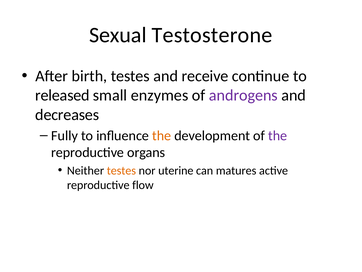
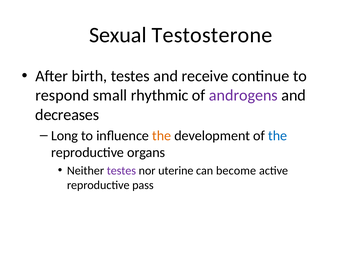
released: released -> respond
enzymes: enzymes -> rhythmic
Fully: Fully -> Long
the at (278, 135) colour: purple -> blue
testes at (121, 170) colour: orange -> purple
matures: matures -> become
flow: flow -> pass
